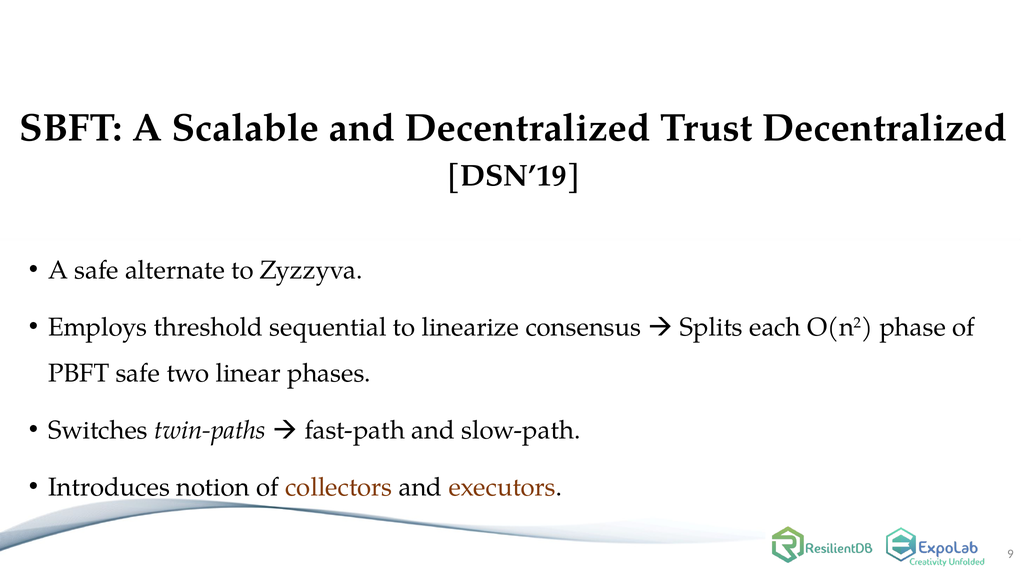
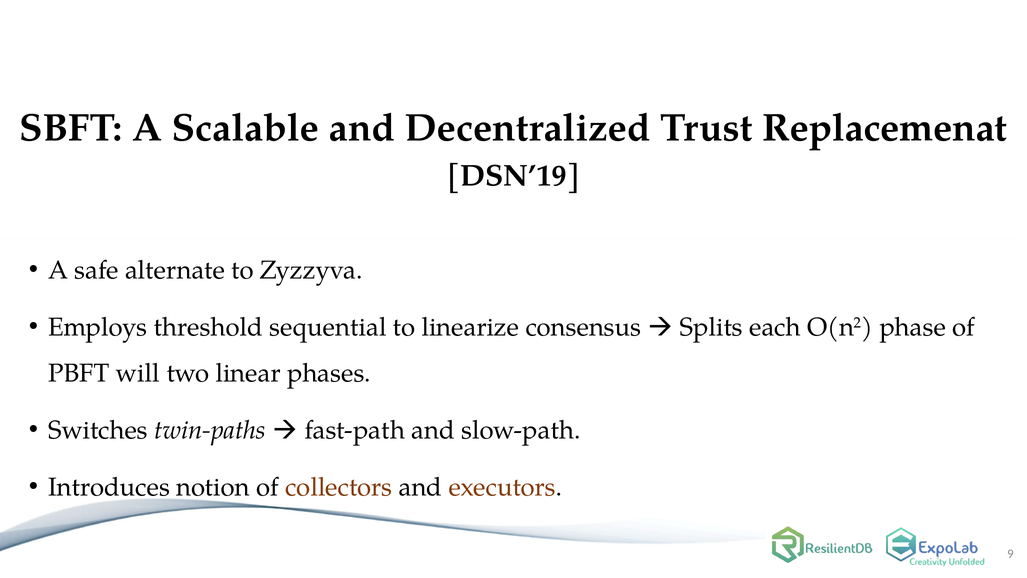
Trust Decentralized: Decentralized -> Replacemenat
PBFT safe: safe -> will
